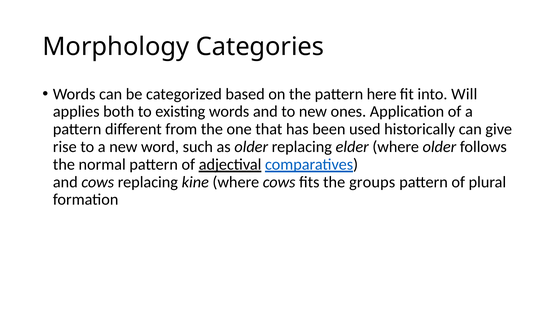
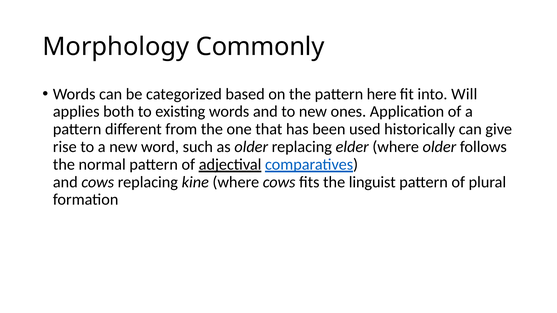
Categories: Categories -> Commonly
groups: groups -> linguist
